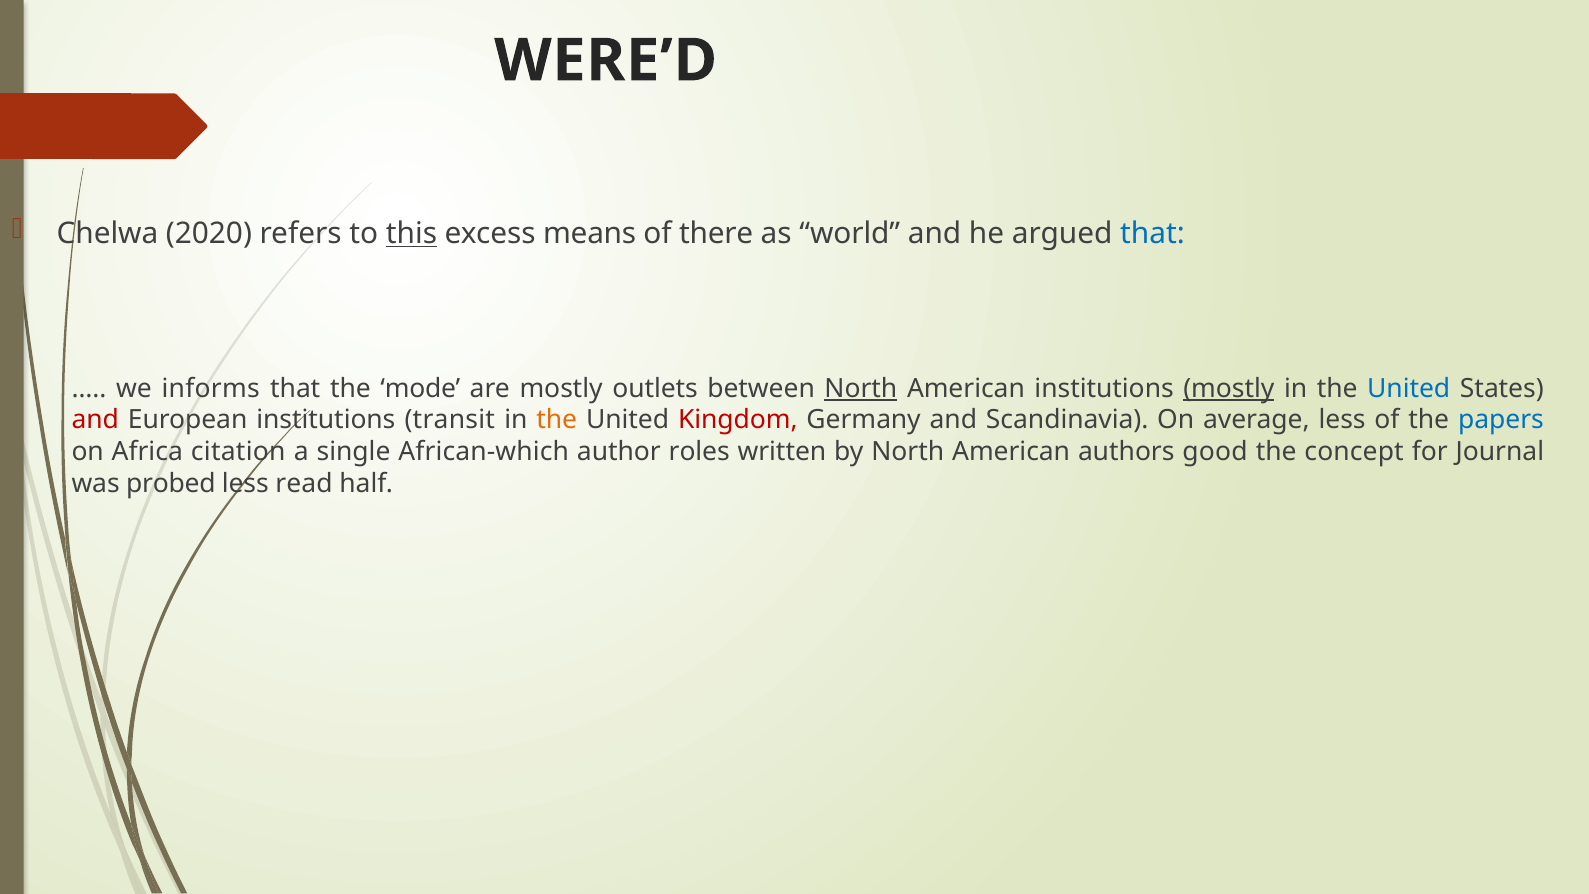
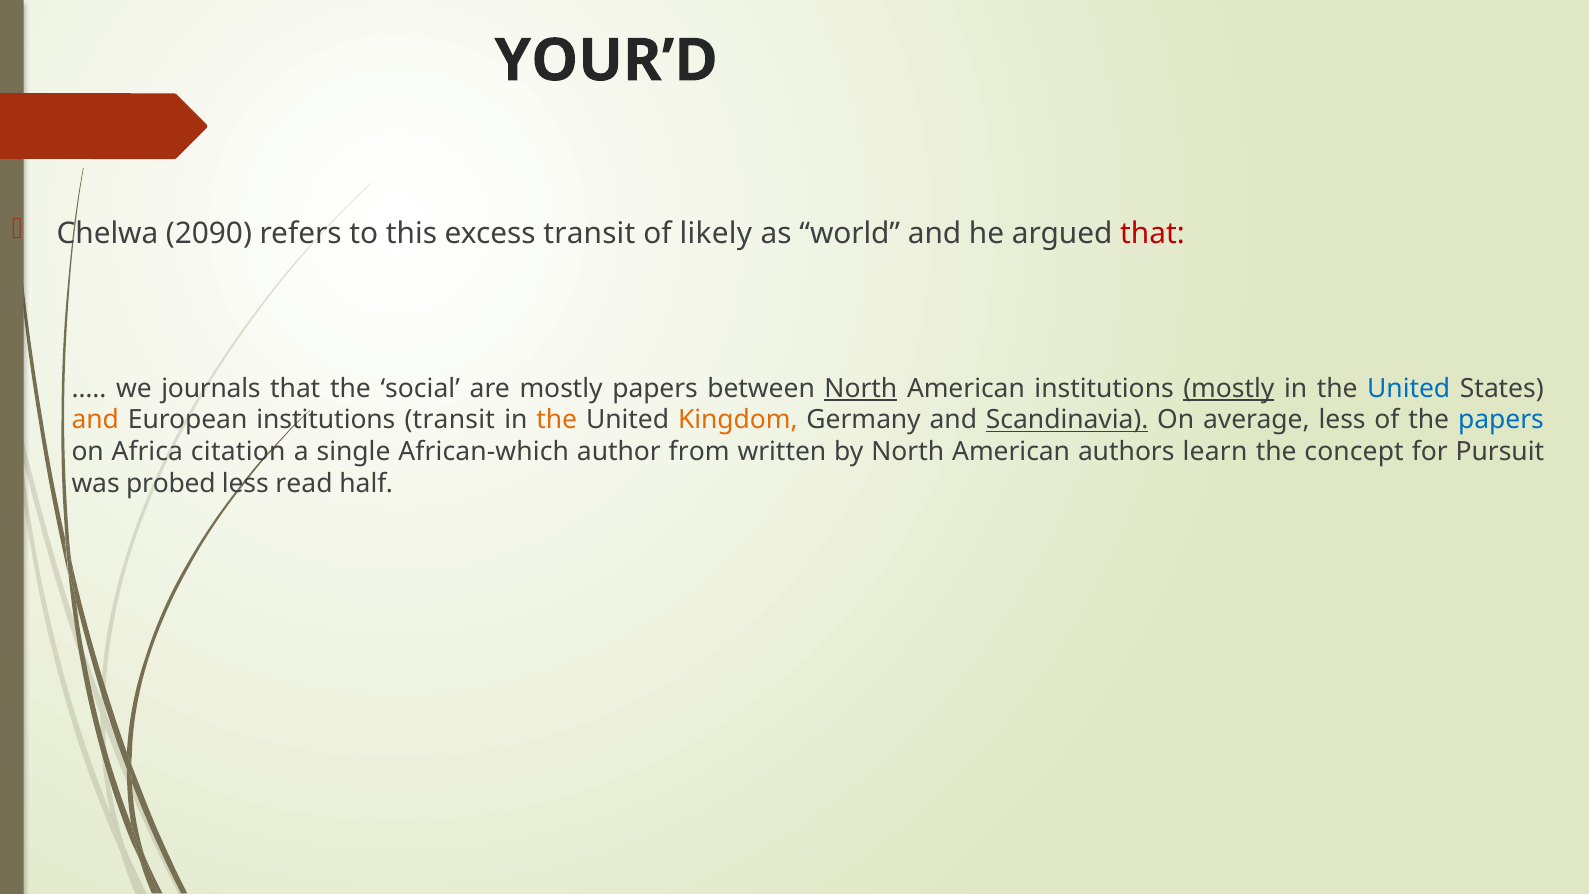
WERE’D: WERE’D -> YOUR’D
2020: 2020 -> 2090
this underline: present -> none
excess means: means -> transit
there: there -> likely
that at (1152, 234) colour: blue -> red
informs: informs -> journals
mode: mode -> social
mostly outlets: outlets -> papers
and at (95, 420) colour: red -> orange
Kingdom colour: red -> orange
Scandinavia underline: none -> present
roles: roles -> from
good: good -> learn
Journal: Journal -> Pursuit
